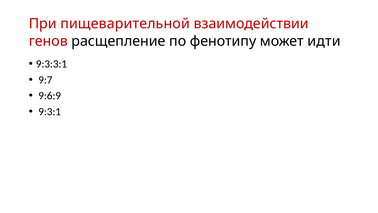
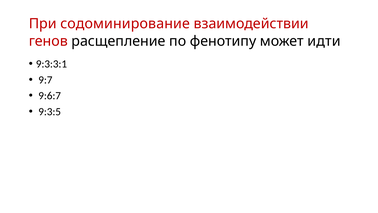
пищеварительной: пищеварительной -> содоминирование
9:6:9: 9:6:9 -> 9:6:7
9:3:1: 9:3:1 -> 9:3:5
